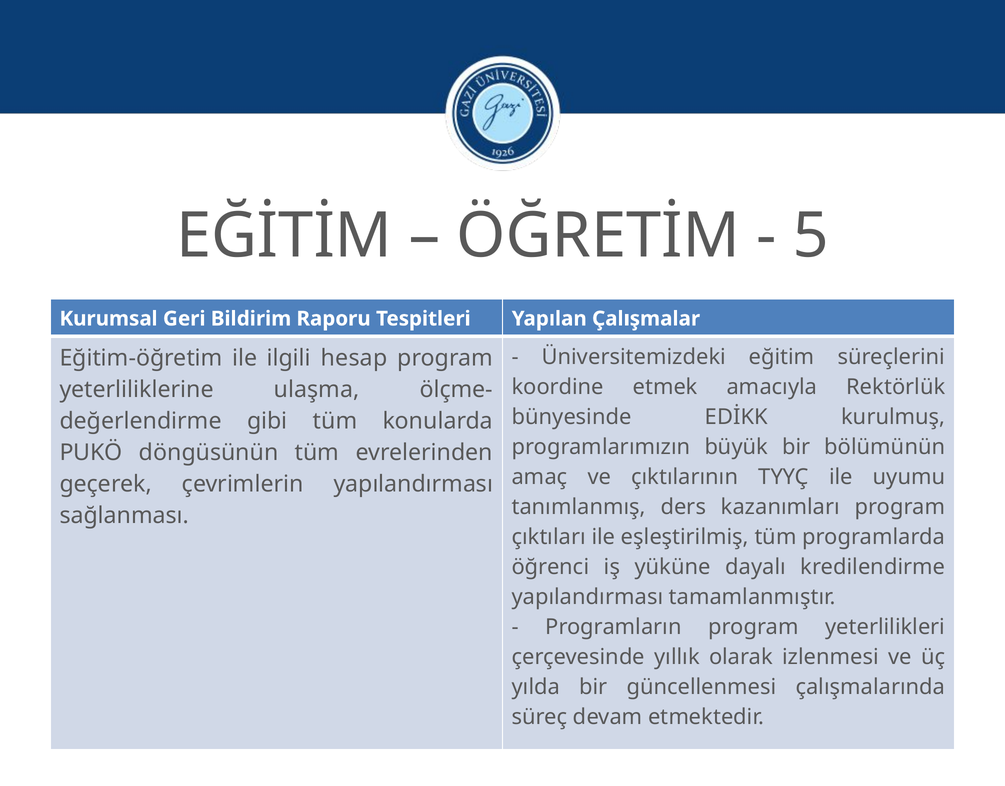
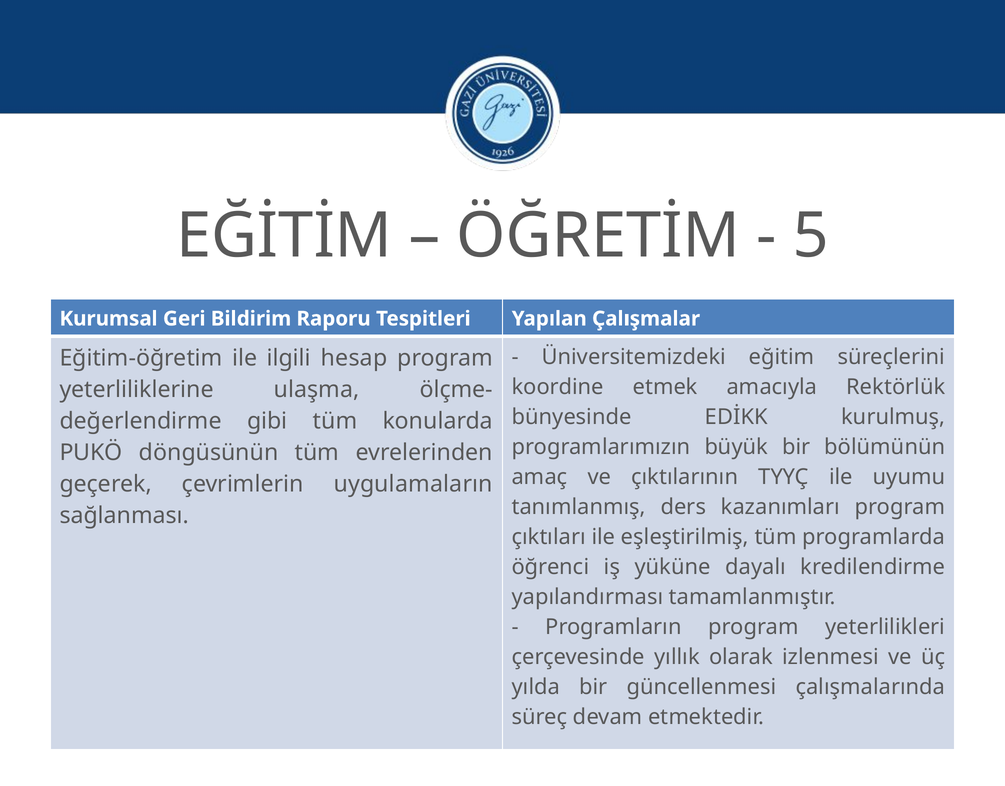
çevrimlerin yapılandırması: yapılandırması -> uygulamaların
